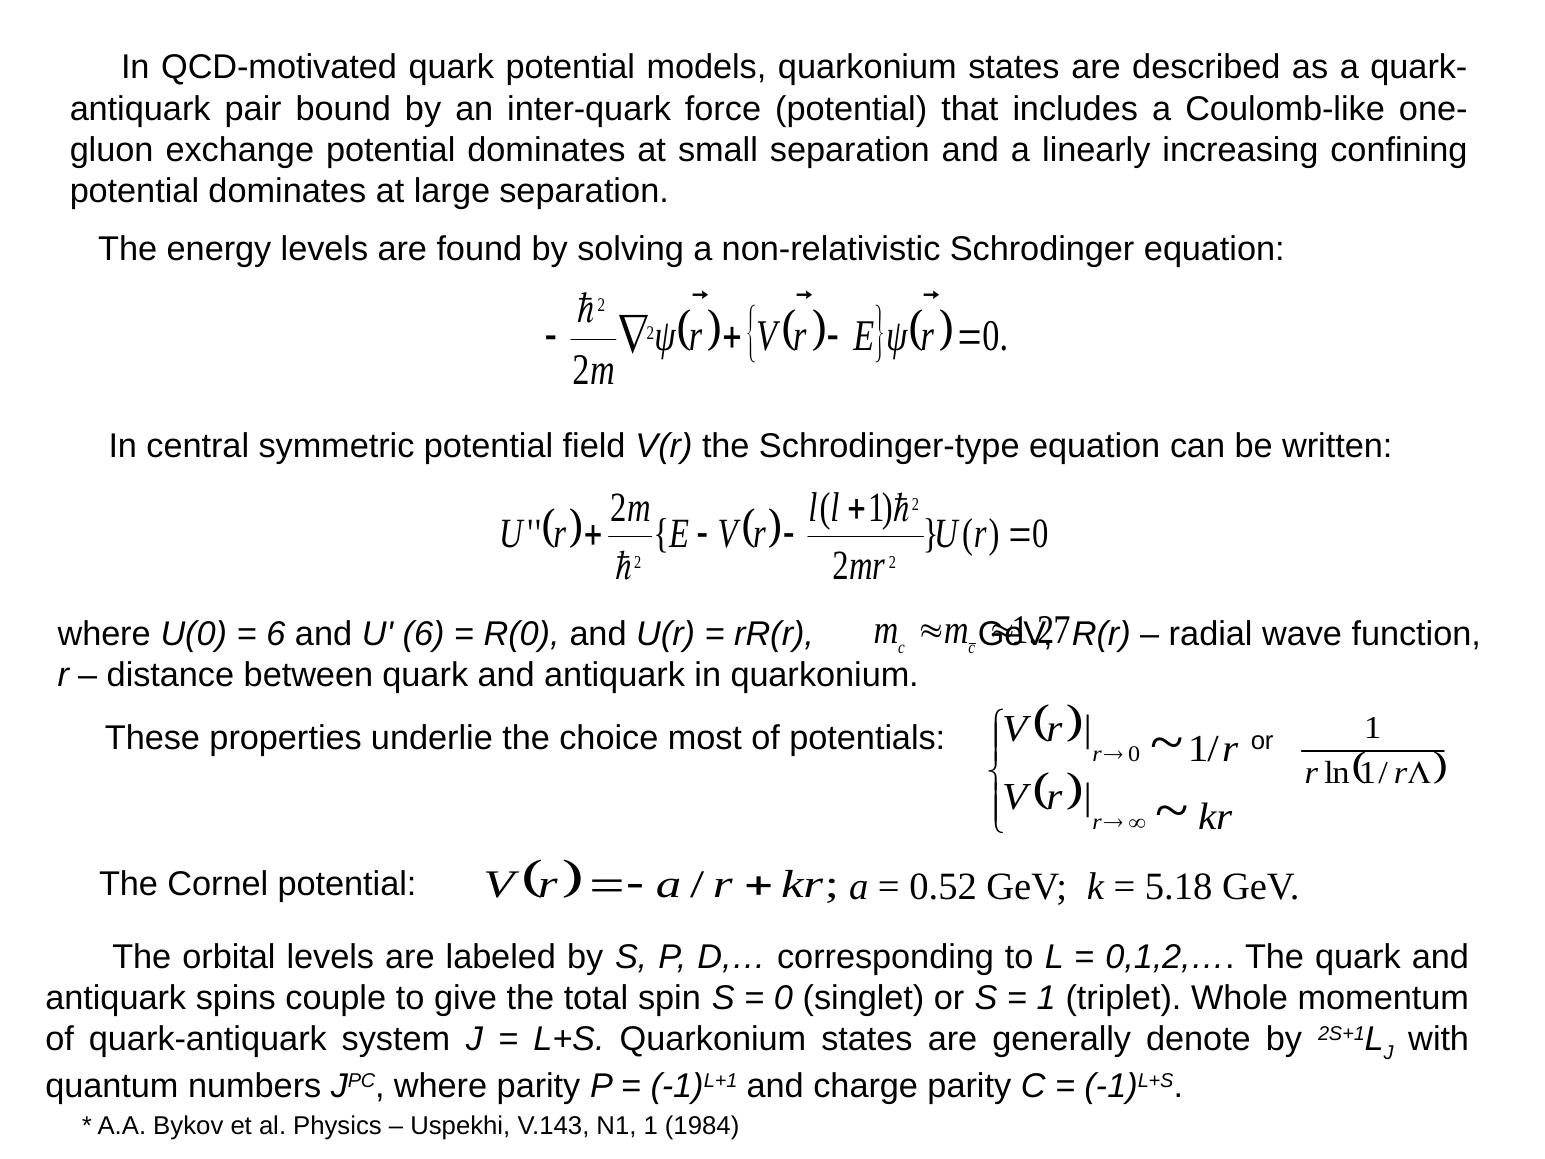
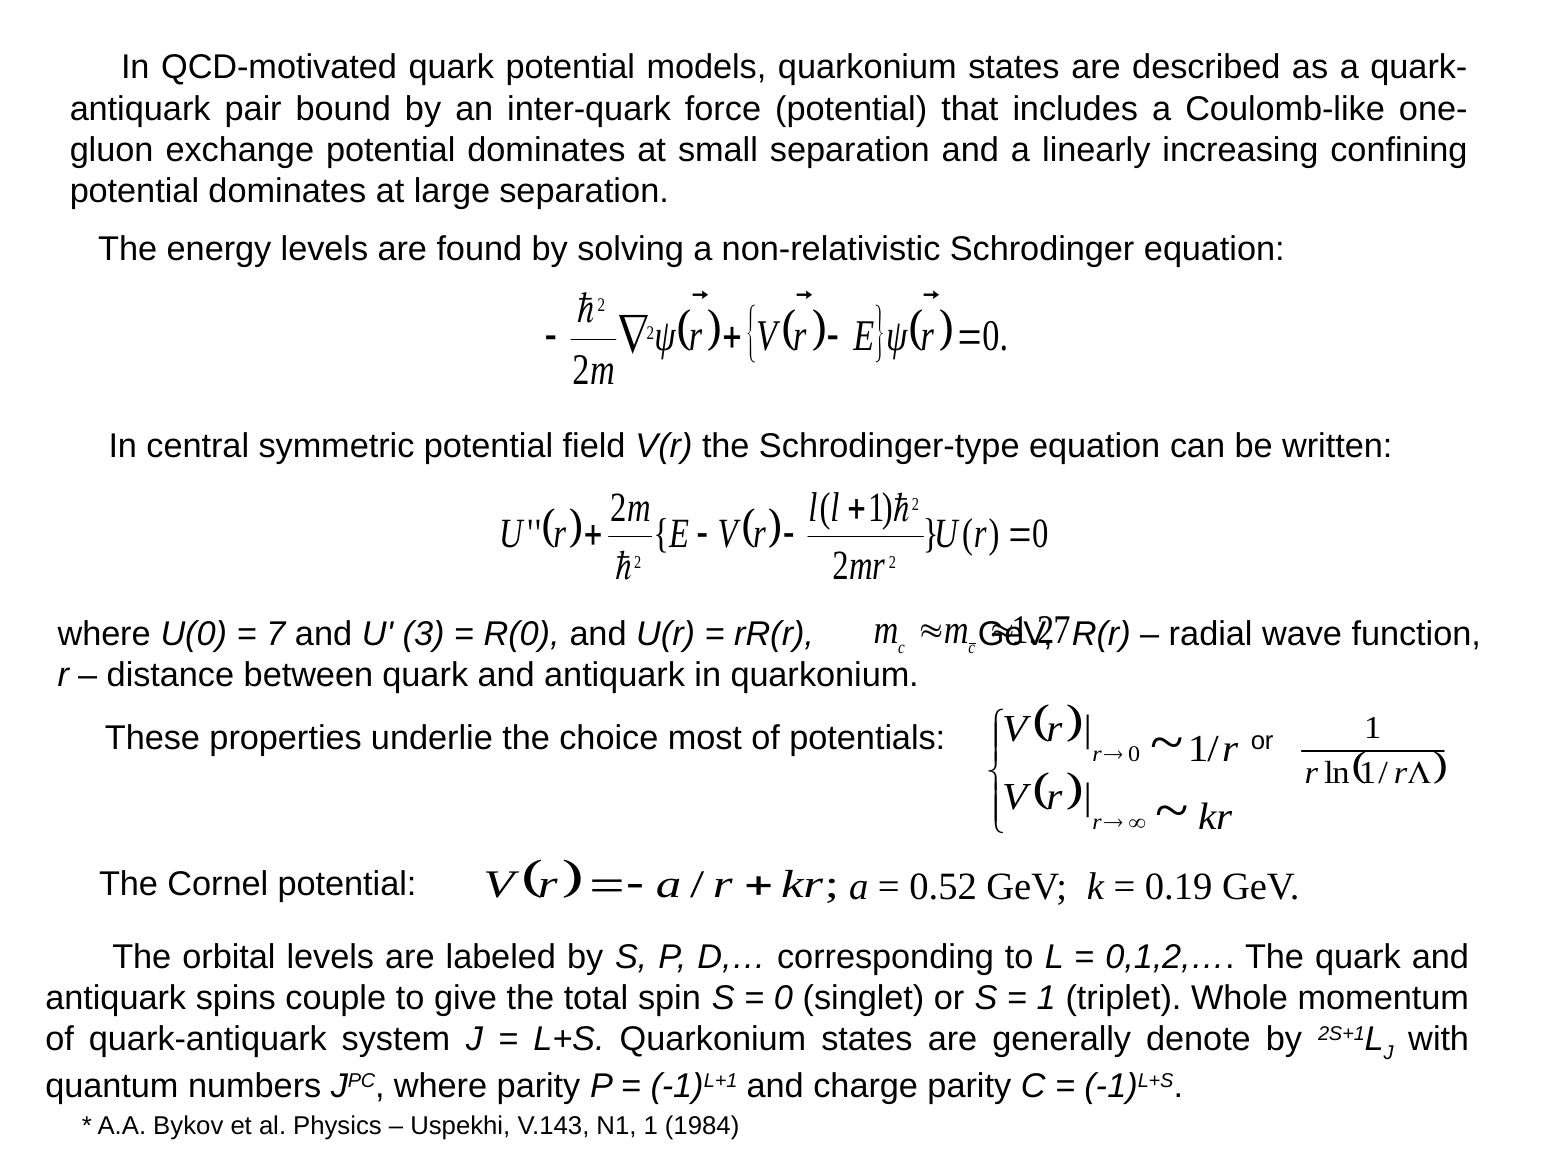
6 at (276, 634): 6 -> 7
U 6: 6 -> 3
5.18: 5.18 -> 0.19
